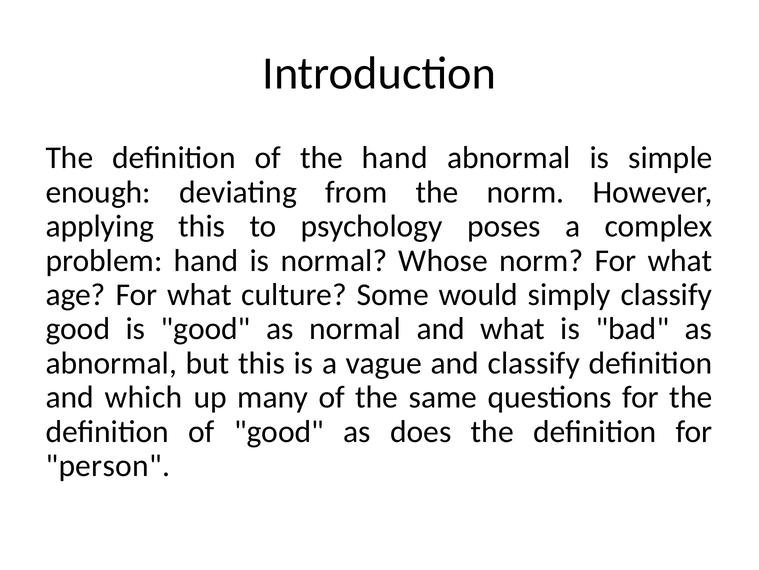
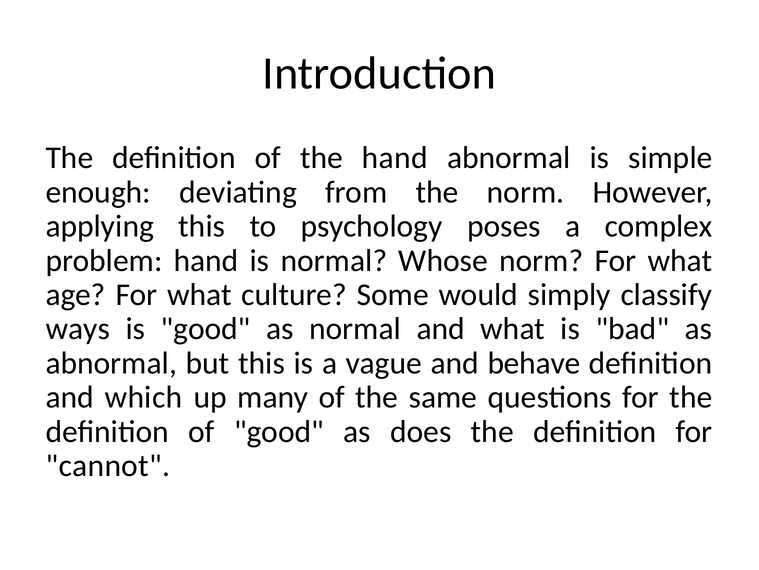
good at (78, 329): good -> ways
and classify: classify -> behave
person: person -> cannot
